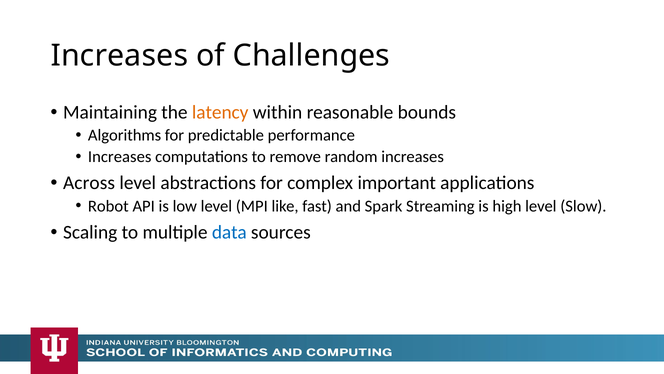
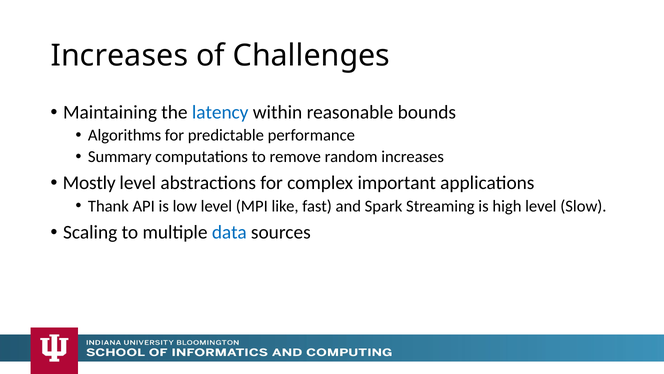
latency colour: orange -> blue
Increases at (120, 157): Increases -> Summary
Across: Across -> Mostly
Robot: Robot -> Thank
